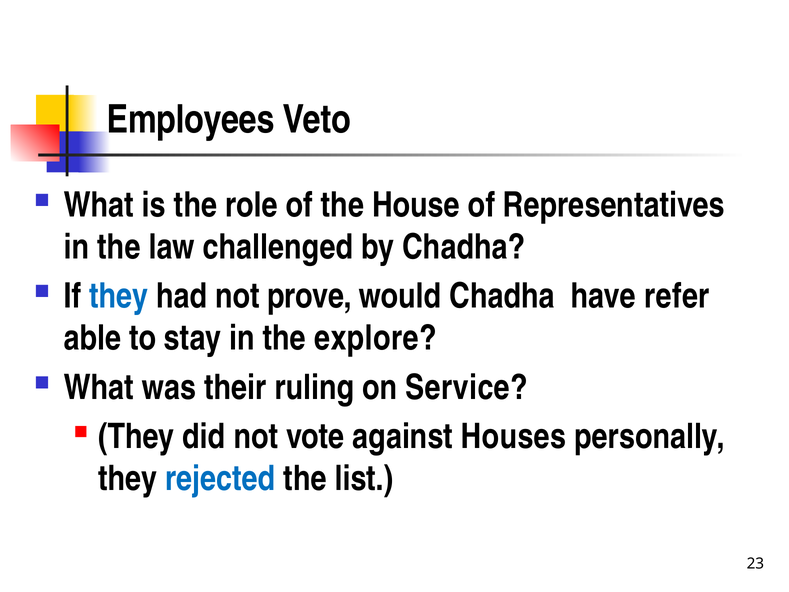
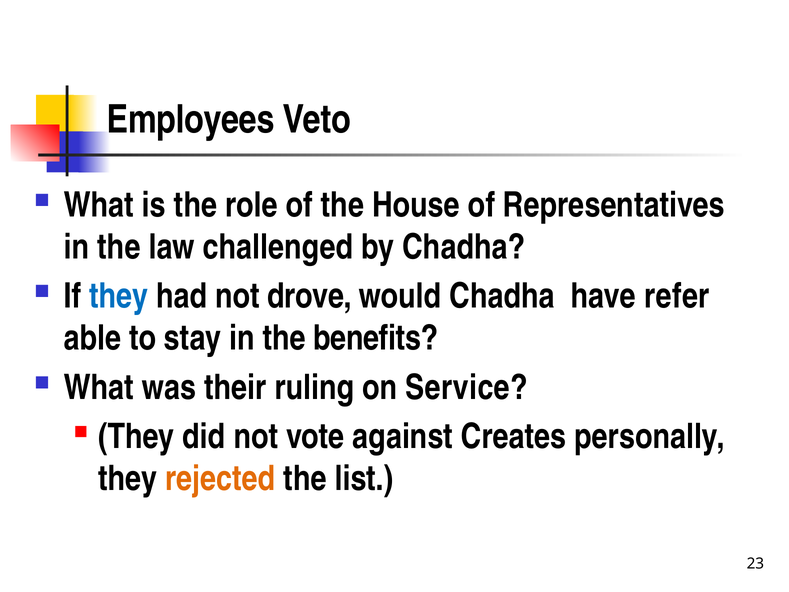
prove: prove -> drove
explore: explore -> benefits
Houses: Houses -> Creates
rejected colour: blue -> orange
